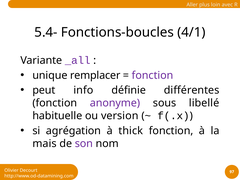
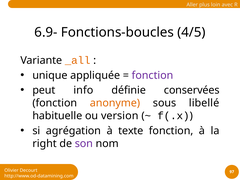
5.4-: 5.4- -> 6.9-
4/1: 4/1 -> 4/5
_all colour: purple -> orange
remplacer: remplacer -> appliquée
différentes: différentes -> conservées
anonyme colour: purple -> orange
thick: thick -> texte
mais: mais -> right
